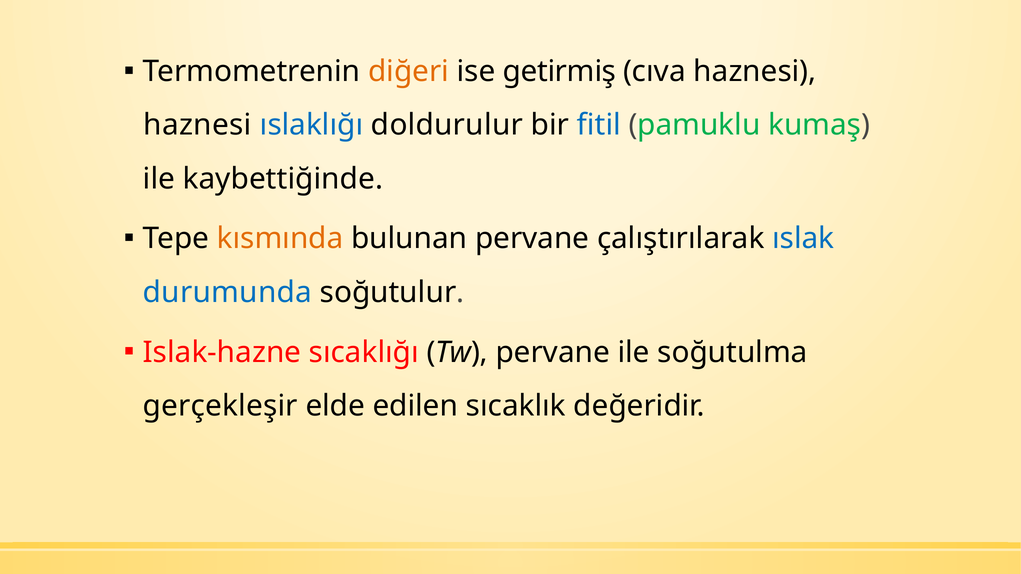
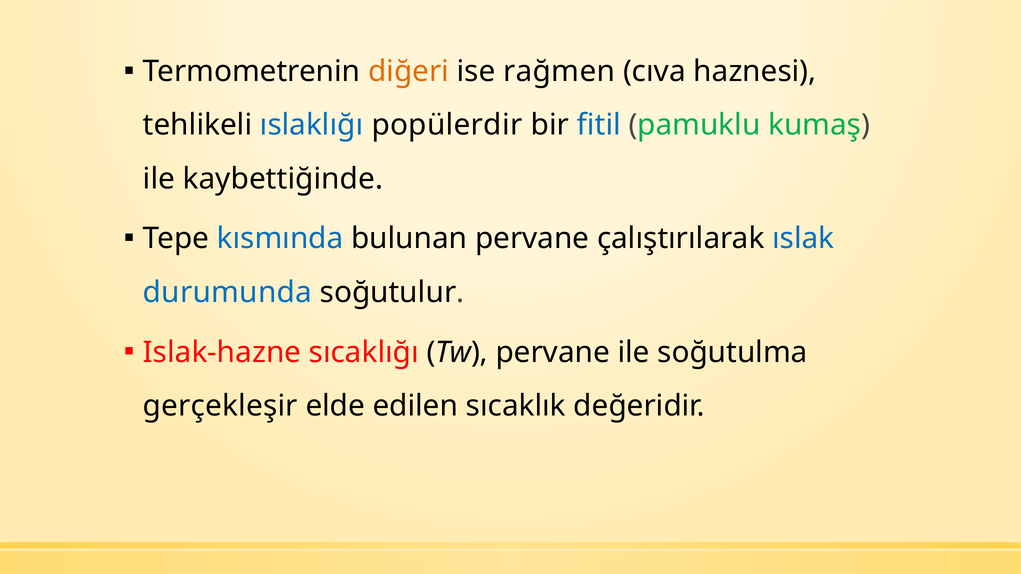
getirmiş: getirmiş -> rağmen
haznesi at (197, 125): haznesi -> tehlikeli
doldurulur: doldurulur -> popülerdir
kısmında colour: orange -> blue
